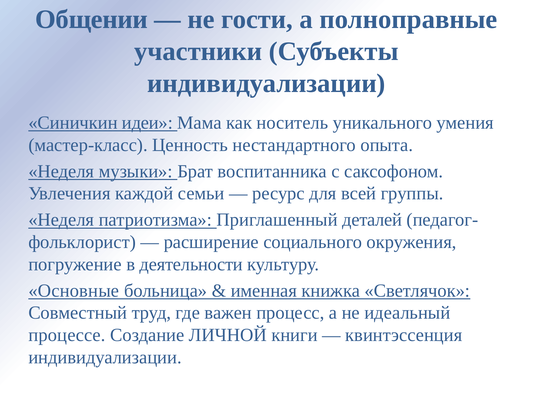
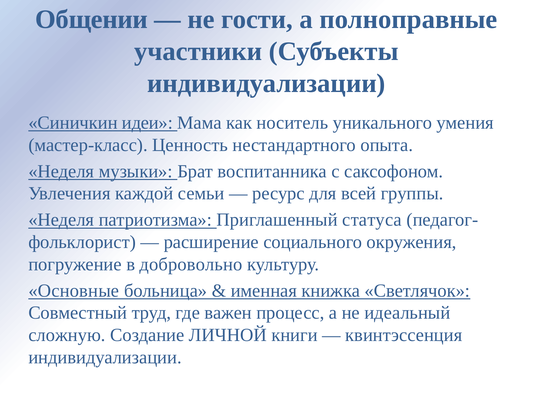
деталей: деталей -> статуса
деятельности: деятельности -> добровольно
процессе: процессе -> сложную
